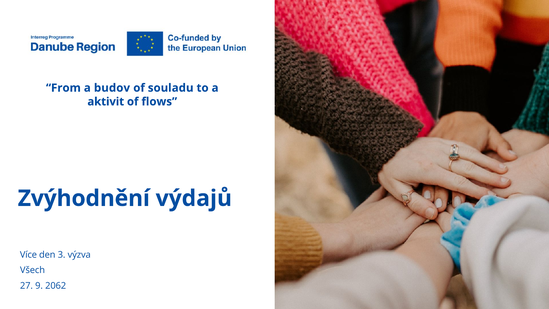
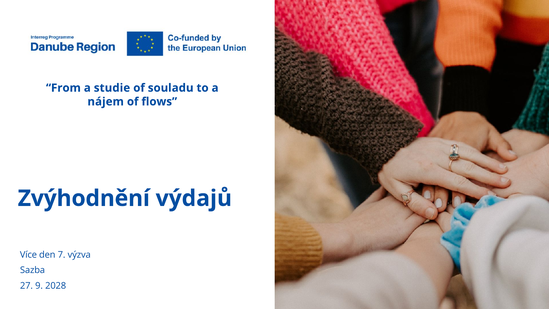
budov: budov -> studie
aktivit: aktivit -> nájem
3: 3 -> 7
Všech: Všech -> Sazba
2062: 2062 -> 2028
